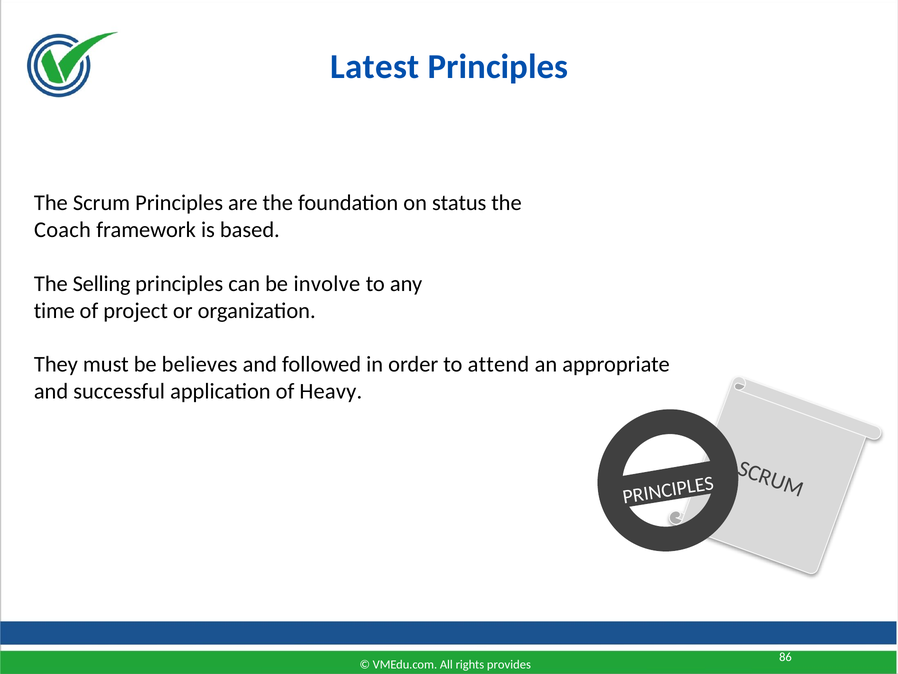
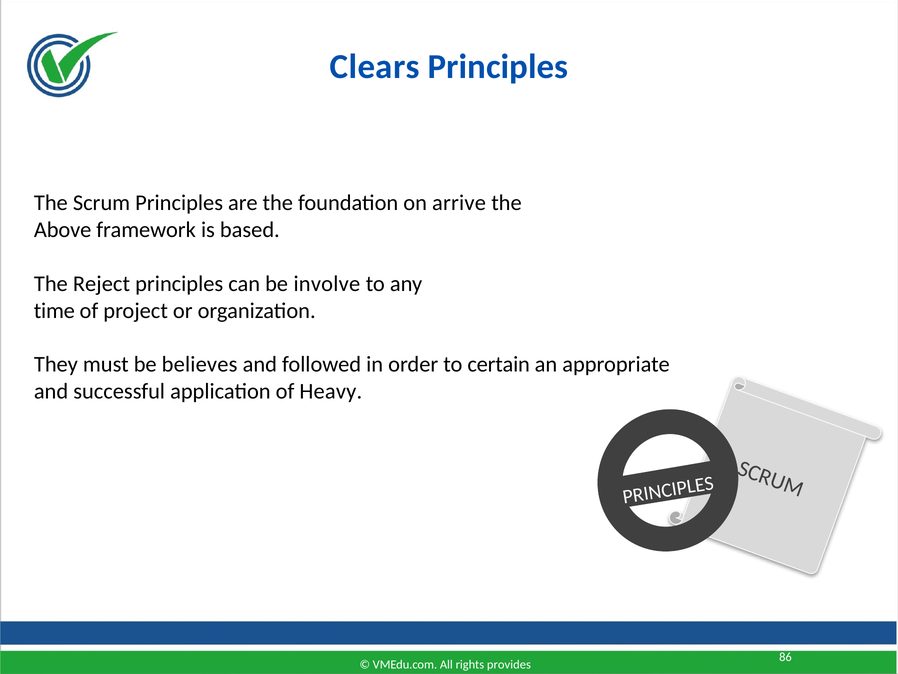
Latest: Latest -> Clears
status: status -> arrive
Coach: Coach -> Above
Selling: Selling -> Reject
attend: attend -> certain
